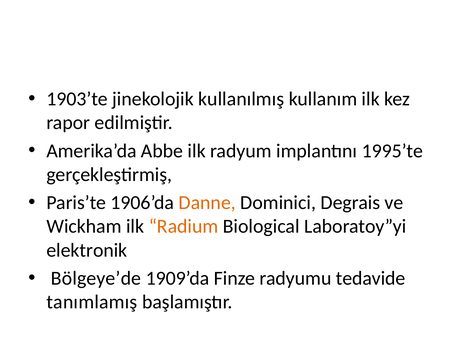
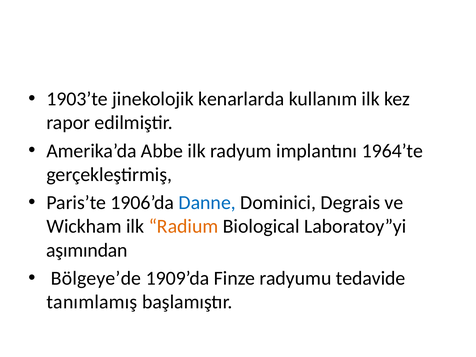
kullanılmış: kullanılmış -> kenarlarda
1995’te: 1995’te -> 1964’te
Danne colour: orange -> blue
elektronik: elektronik -> aşımından
